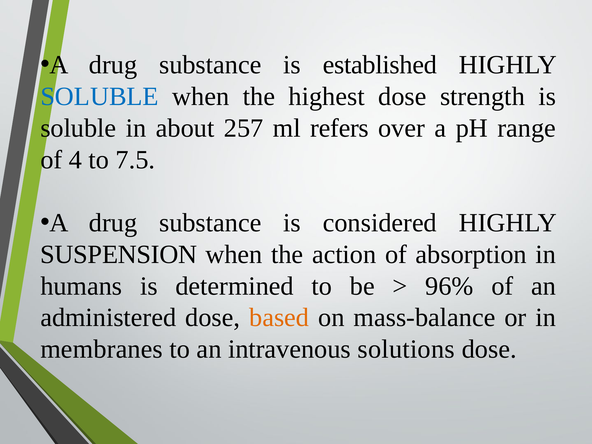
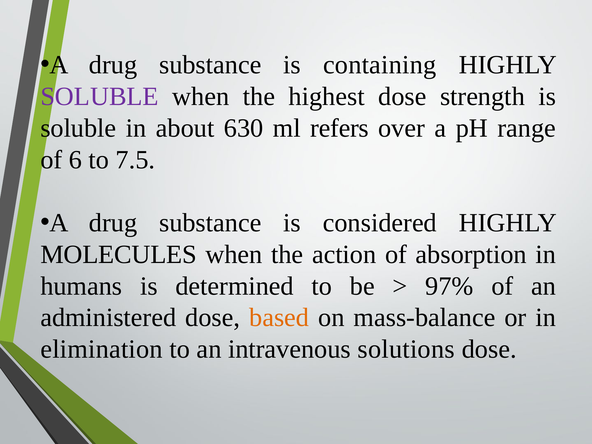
established: established -> containing
SOLUBLE at (100, 97) colour: blue -> purple
257: 257 -> 630
4: 4 -> 6
SUSPENSION: SUSPENSION -> MOLECULES
96%: 96% -> 97%
membranes: membranes -> elimination
